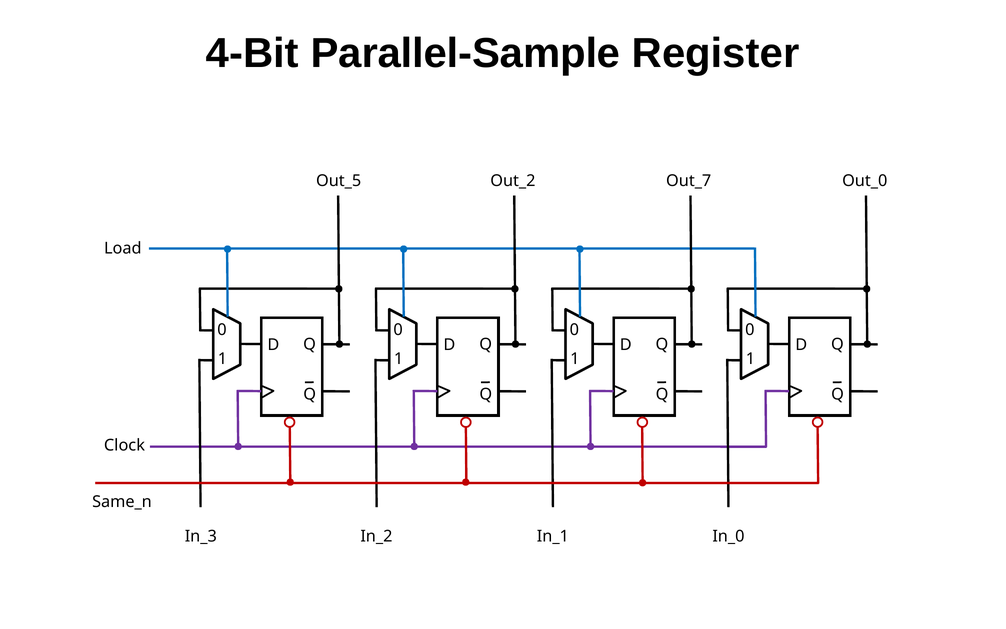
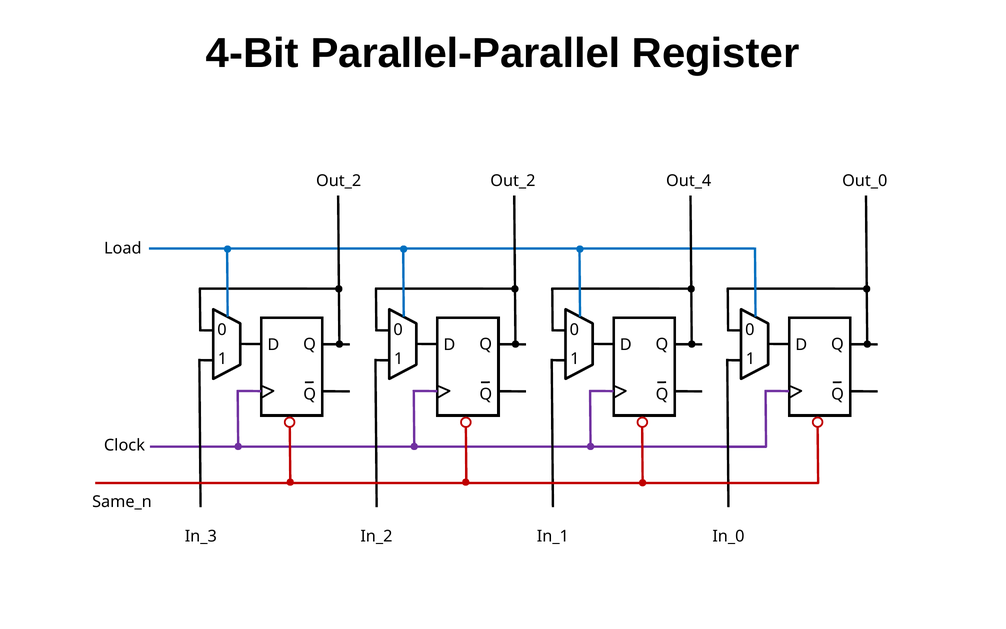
Parallel-Sample: Parallel-Sample -> Parallel-Parallel
Out_5 at (339, 181): Out_5 -> Out_2
Out_7: Out_7 -> Out_4
